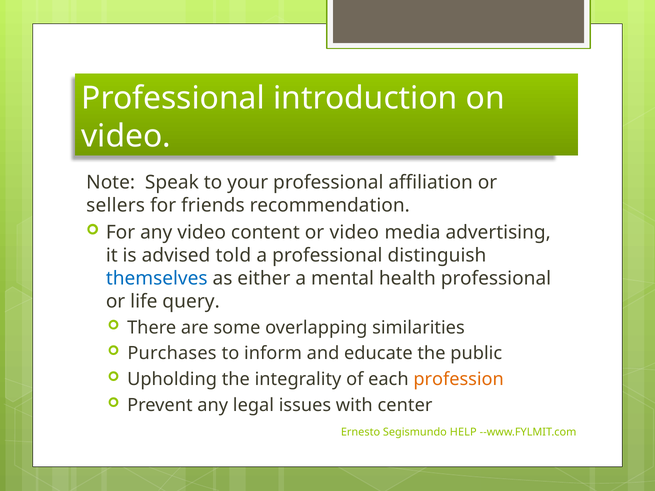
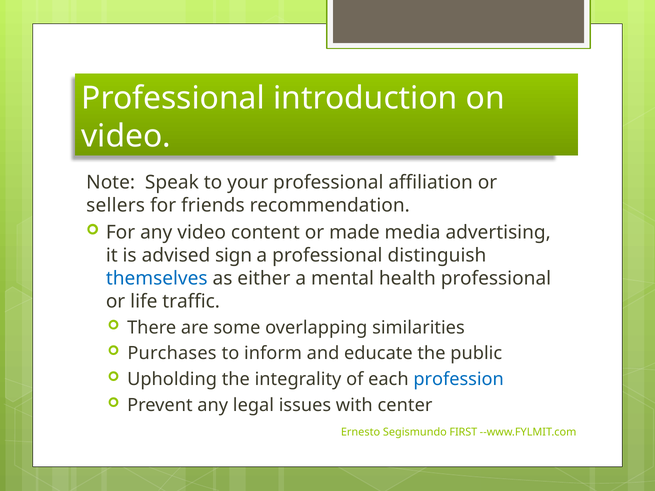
or video: video -> made
told: told -> sign
query: query -> traffic
profession colour: orange -> blue
HELP: HELP -> FIRST
